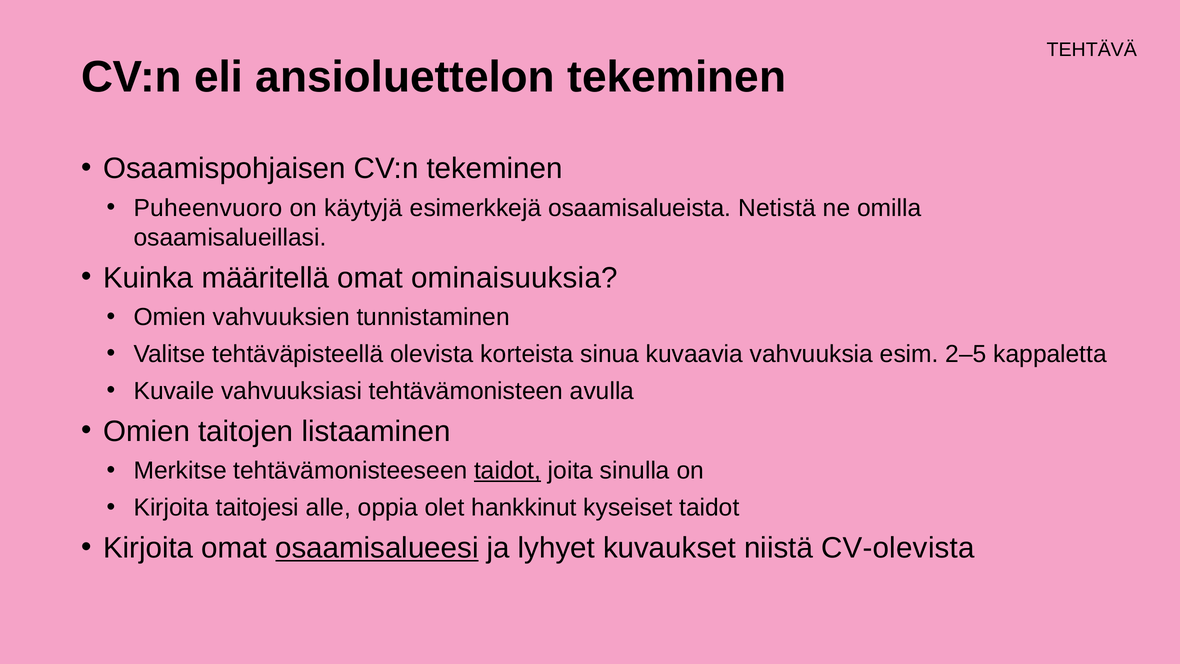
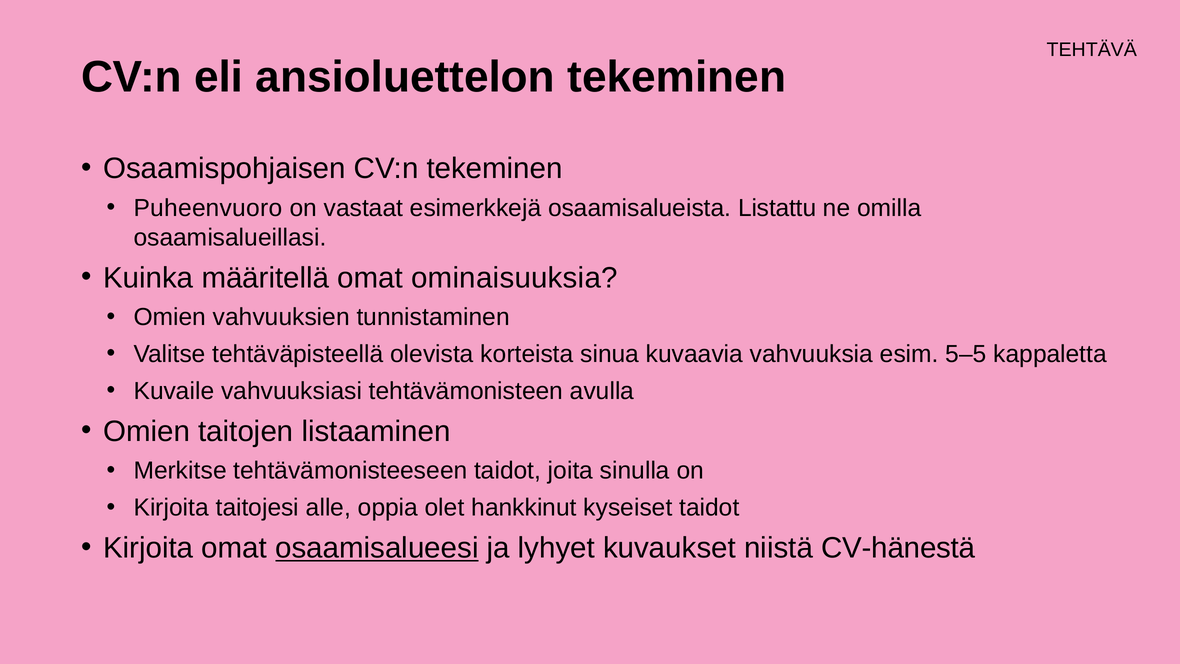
käytyjä: käytyjä -> vastaat
Netistä: Netistä -> Listattu
2–5: 2–5 -> 5–5
taidot at (508, 471) underline: present -> none
CV-olevista: CV-olevista -> CV-hänestä
